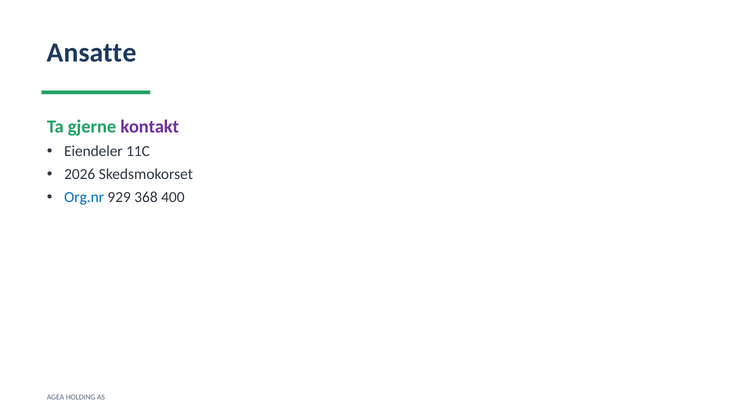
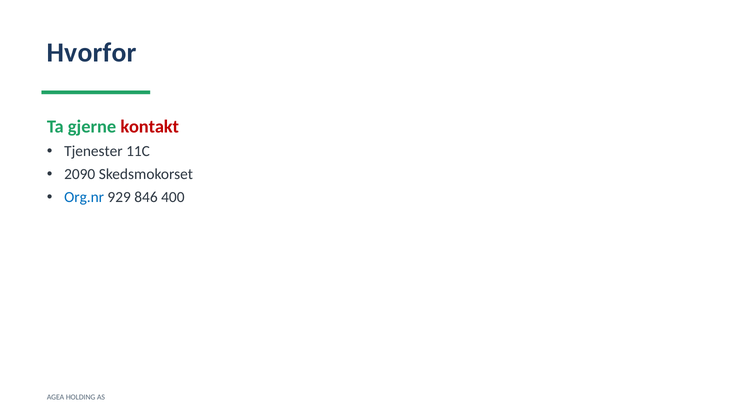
Ansatte: Ansatte -> Hvorfor
kontakt colour: purple -> red
Eiendeler: Eiendeler -> Tjenester
2026: 2026 -> 2090
368: 368 -> 846
